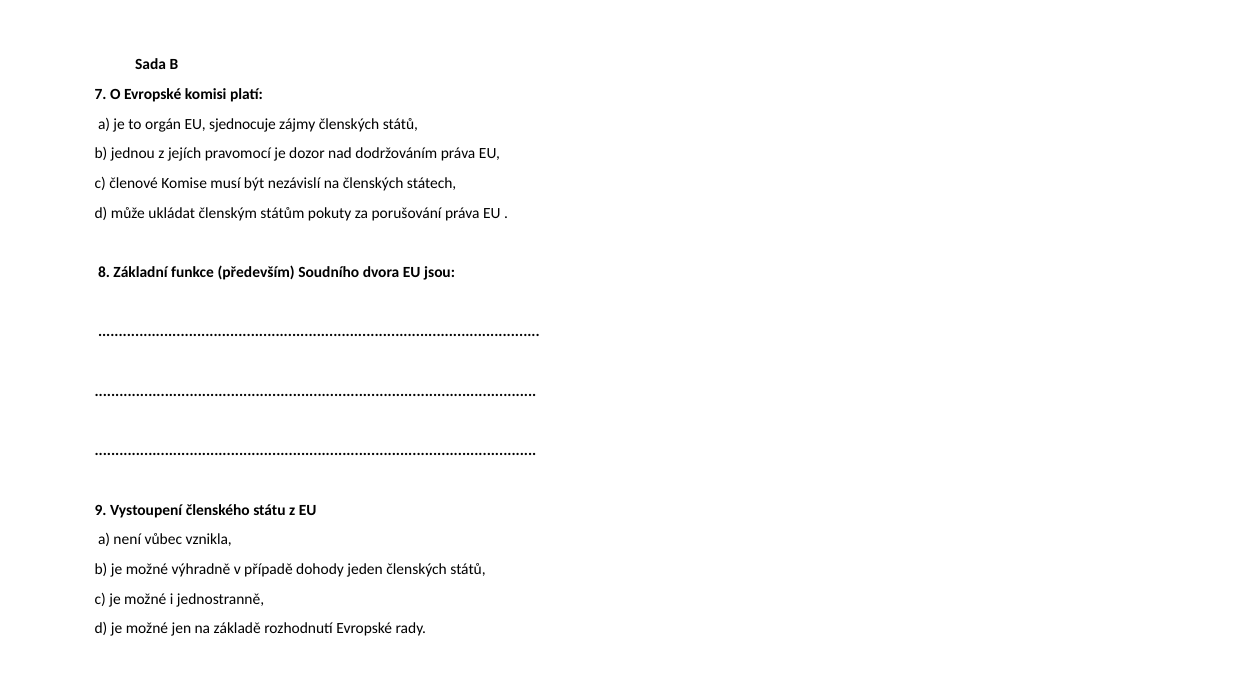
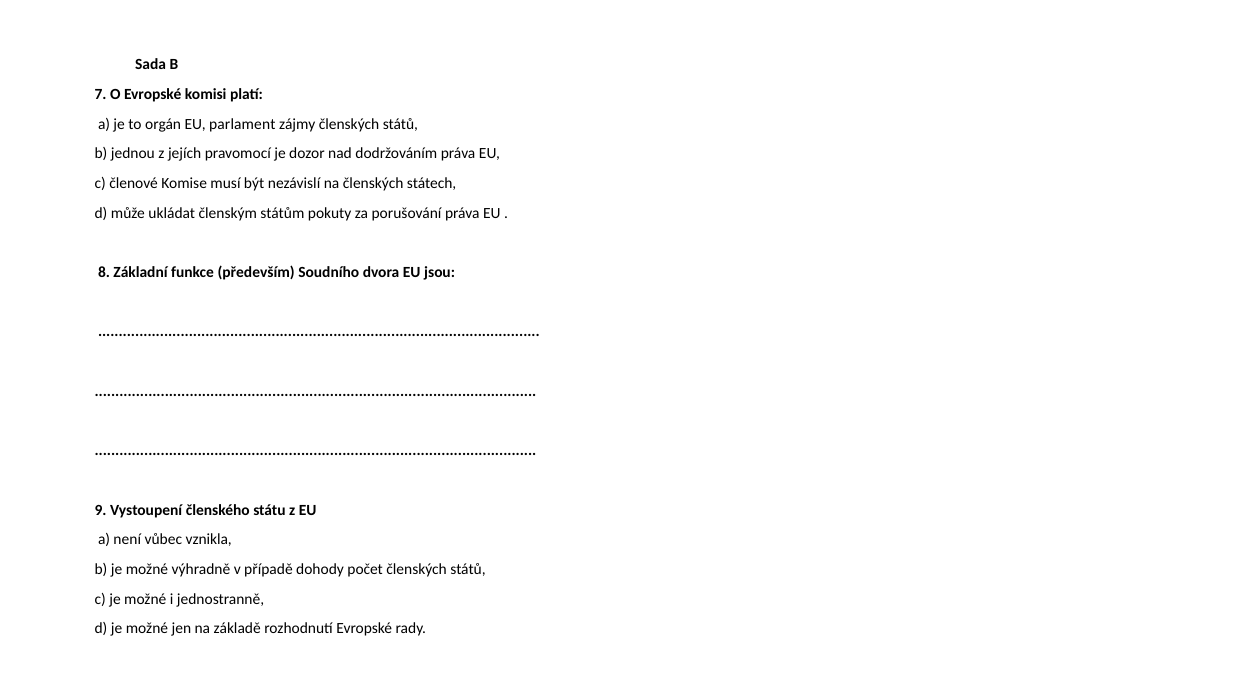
sjednocuje: sjednocuje -> parlament
jeden: jeden -> počet
